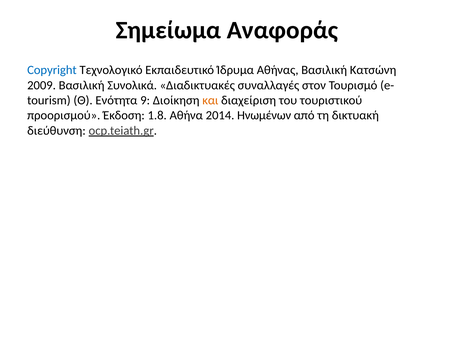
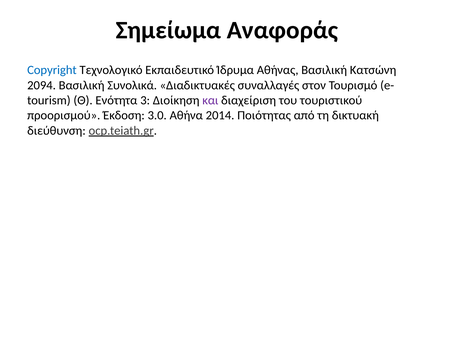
2009: 2009 -> 2094
9: 9 -> 3
και colour: orange -> purple
1.8: 1.8 -> 3.0
Ηνωμένων: Ηνωμένων -> Ποιότητας
